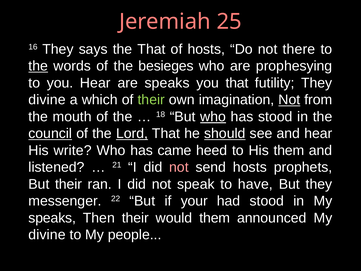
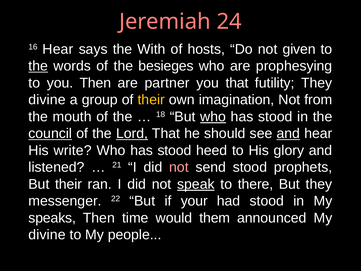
25: 25 -> 24
16 They: They -> Hear
the That: That -> With
there: there -> given
you Hear: Hear -> Then
are speaks: speaks -> partner
which: which -> group
their at (151, 100) colour: light green -> yellow
Not at (289, 100) underline: present -> none
should underline: present -> none
and at (288, 133) underline: none -> present
came at (175, 150): came -> stood
His them: them -> glory
send hosts: hosts -> stood
speak underline: none -> present
have: have -> there
Then their: their -> time
